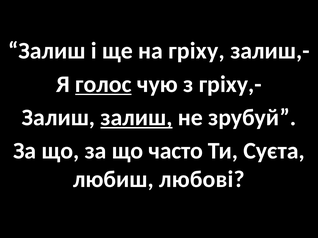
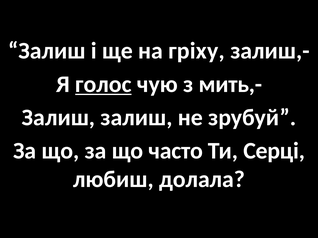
гріху,-: гріху,- -> мить,-
залиш at (136, 118) underline: present -> none
Суєта: Суєта -> Серці
любові: любові -> долала
